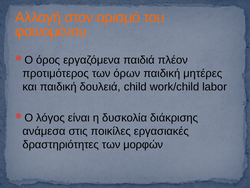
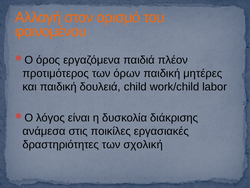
μορφών: μορφών -> σχολική
